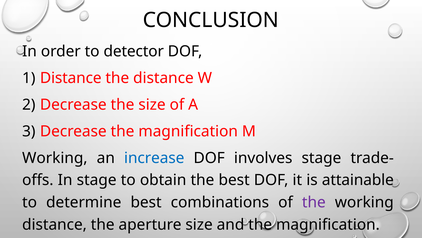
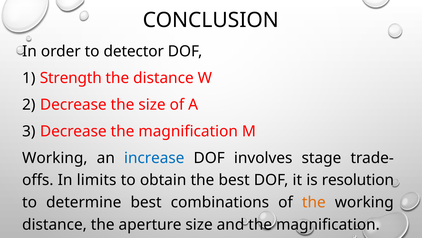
Distance at (71, 78): Distance -> Strength
In stage: stage -> limits
attainable: attainable -> resolution
the at (314, 202) colour: purple -> orange
